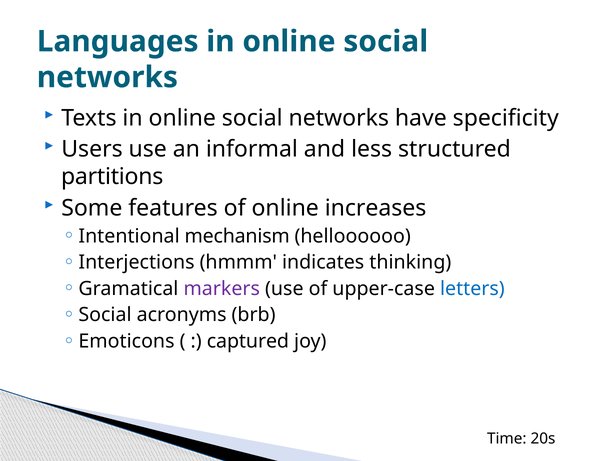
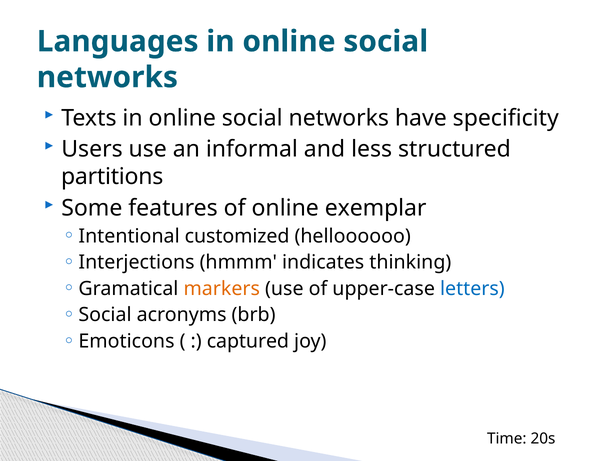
increases: increases -> exemplar
mechanism: mechanism -> customized
markers colour: purple -> orange
